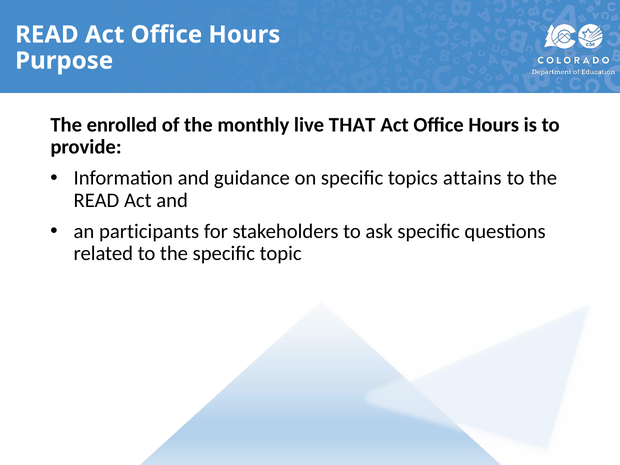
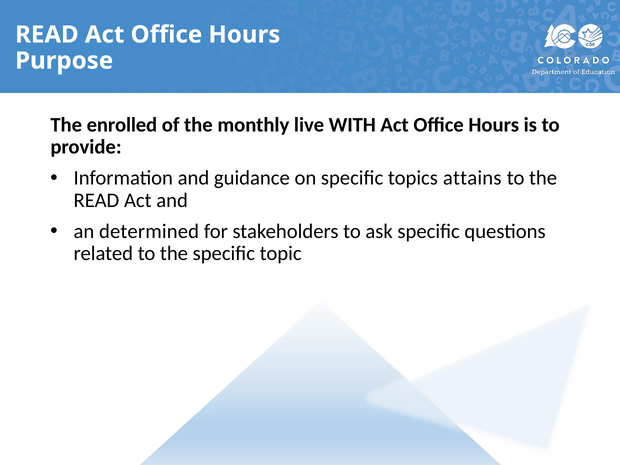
THAT: THAT -> WITH
participants: participants -> determined
